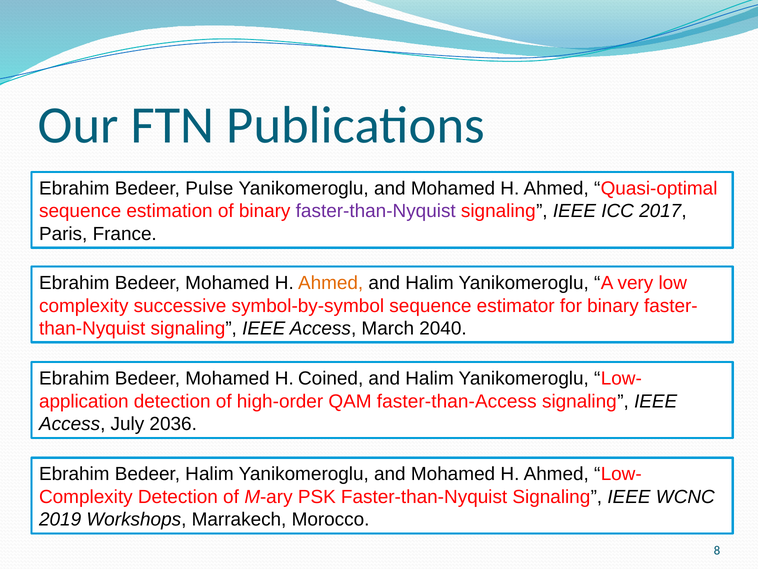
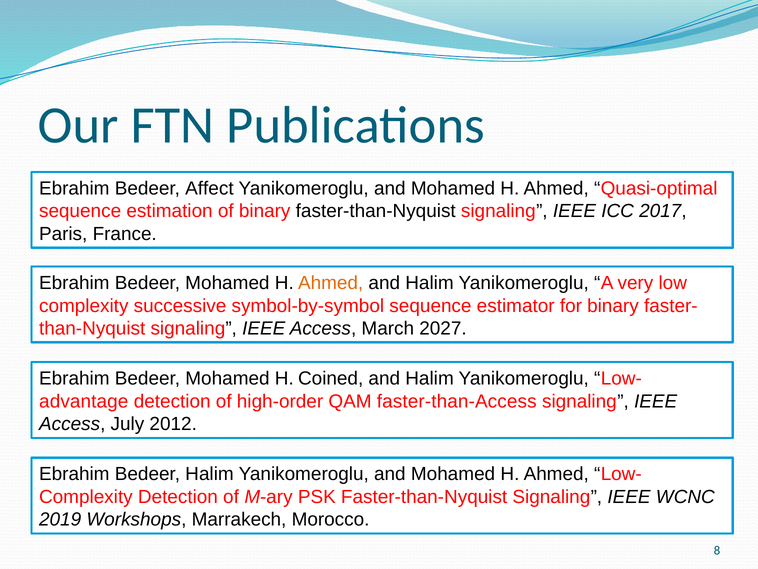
Pulse: Pulse -> Affect
faster-than-Nyquist at (376, 211) colour: purple -> black
2040: 2040 -> 2027
application: application -> advantage
2036: 2036 -> 2012
